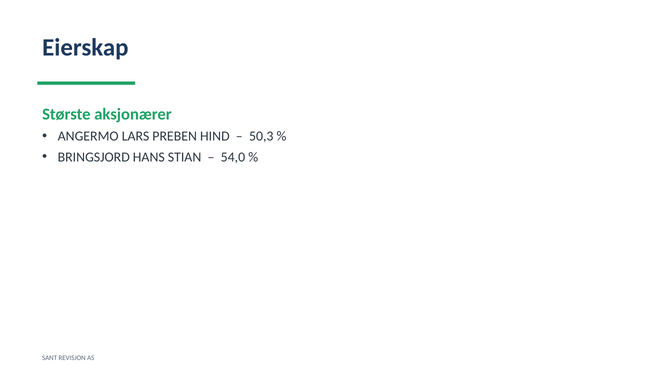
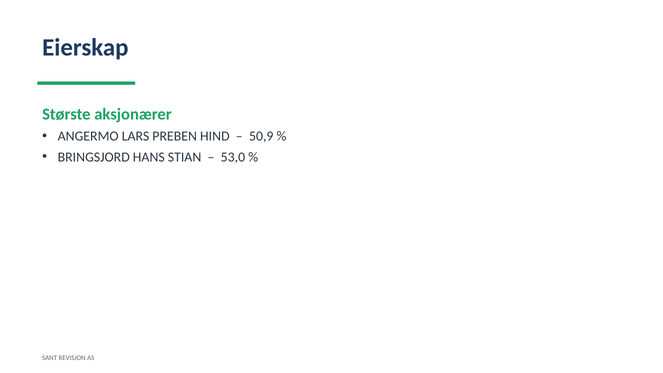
50,3: 50,3 -> 50,9
54,0: 54,0 -> 53,0
